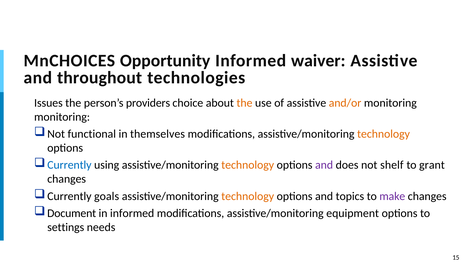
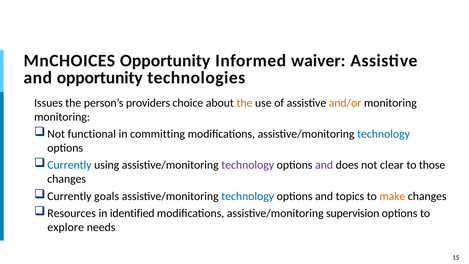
and throughout: throughout -> opportunity
themselves: themselves -> committing
technology at (384, 134) colour: orange -> blue
technology at (248, 165) colour: orange -> purple
shelf: shelf -> clear
grant: grant -> those
technology at (248, 196) colour: orange -> blue
make colour: purple -> orange
Document: Document -> Resources
in informed: informed -> identified
equipment: equipment -> supervision
settings: settings -> explore
